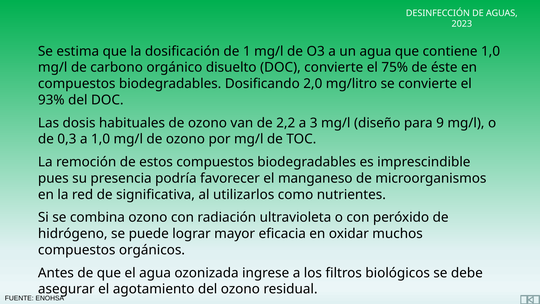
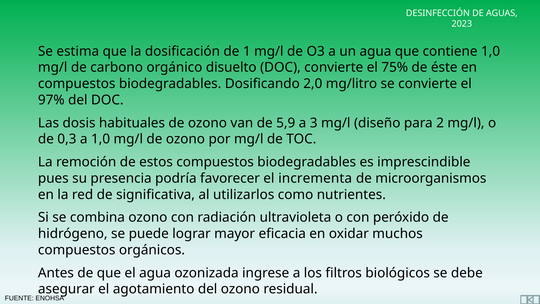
93%: 93% -> 97%
2,2: 2,2 -> 5,9
9: 9 -> 2
manganeso: manganeso -> incrementa
